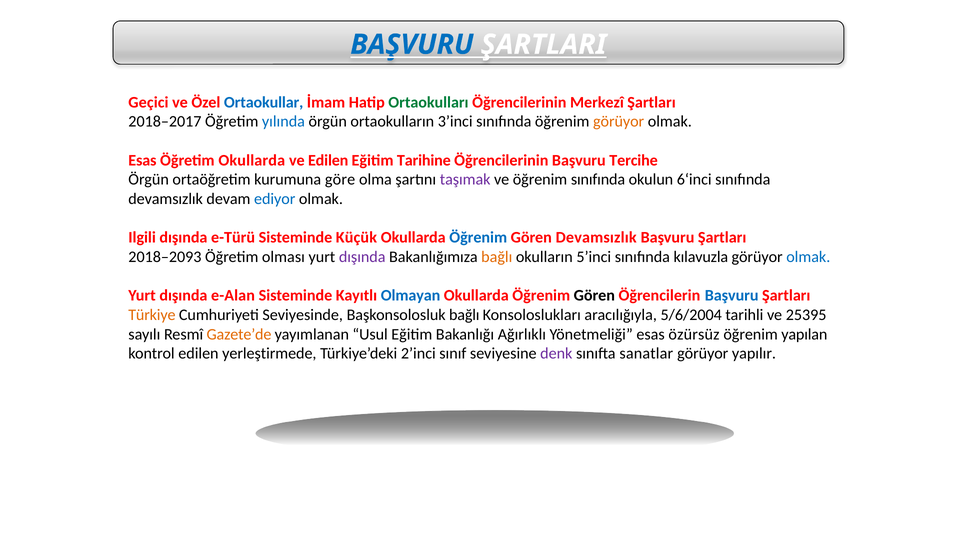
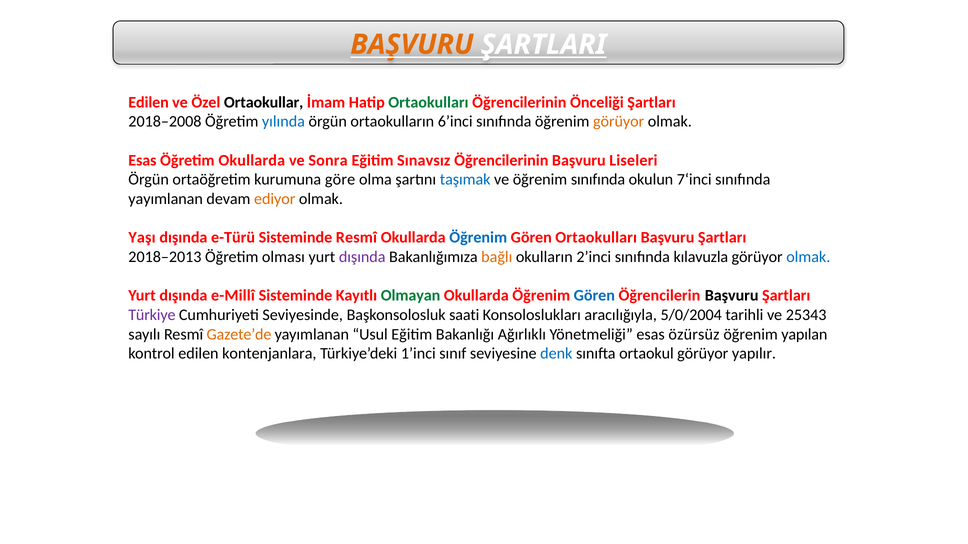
BAŞVURU at (412, 45) colour: blue -> orange
Geçici at (148, 102): Geçici -> Edilen
Ortaokullar colour: blue -> black
Merkezî: Merkezî -> Önceliği
2018–2017: 2018–2017 -> 2018–2008
3’inci: 3’inci -> 6’inci
ve Edilen: Edilen -> Sonra
Tarihine: Tarihine -> Sınavsız
Tercihe: Tercihe -> Liseleri
taşımak colour: purple -> blue
6‘inci: 6‘inci -> 7‘inci
devamsızlık at (166, 199): devamsızlık -> yayımlanan
ediyor colour: blue -> orange
Ilgili: Ilgili -> Yaşı
Sisteminde Küçük: Küçük -> Resmî
Gören Devamsızlık: Devamsızlık -> Ortaokulları
2018–2093: 2018–2093 -> 2018–2013
5’inci: 5’inci -> 2’inci
e-Alan: e-Alan -> e-Millî
Olmayan colour: blue -> green
Gören at (594, 296) colour: black -> blue
Başvuru at (732, 296) colour: blue -> black
Türkiye colour: orange -> purple
Başkonsolosluk bağlı: bağlı -> saati
5/6/2004: 5/6/2004 -> 5/0/2004
25395: 25395 -> 25343
yerleştirmede: yerleştirmede -> kontenjanlara
2’inci: 2’inci -> 1’inci
denk colour: purple -> blue
sanatlar: sanatlar -> ortaokul
